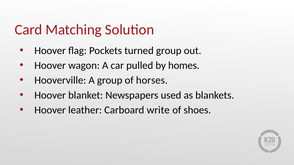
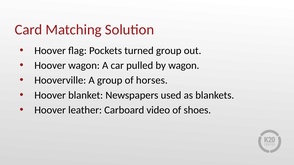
by homes: homes -> wagon
write: write -> video
